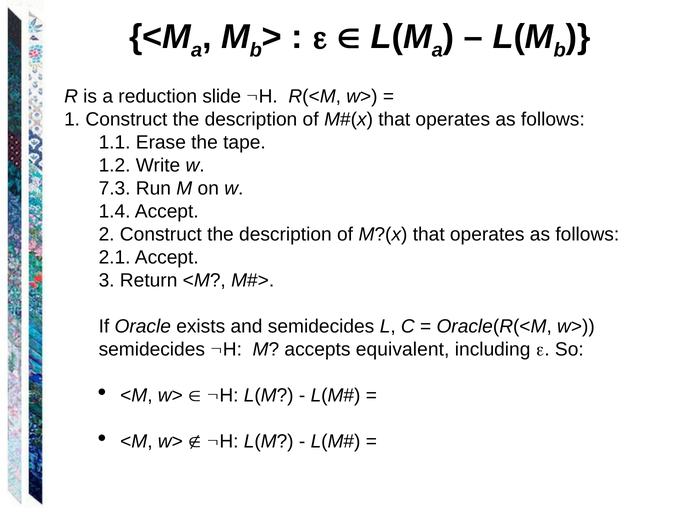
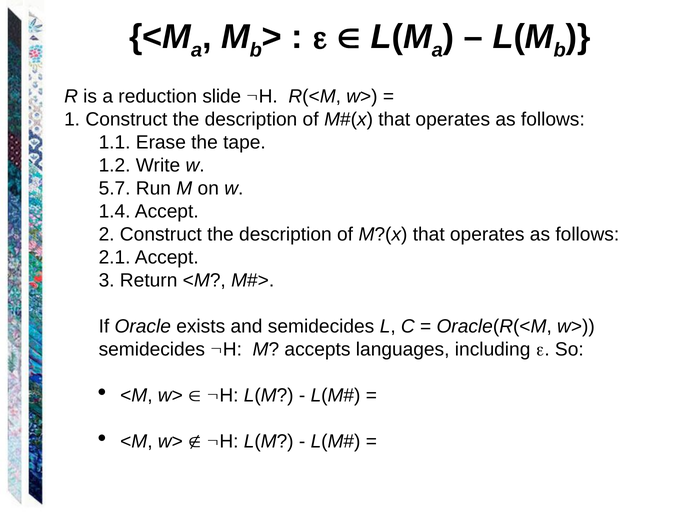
7.3: 7.3 -> 5.7
equivalent: equivalent -> languages
